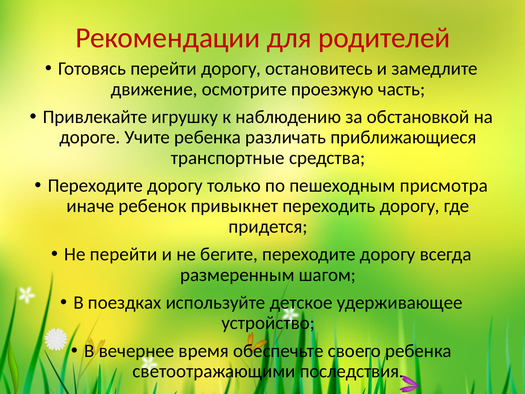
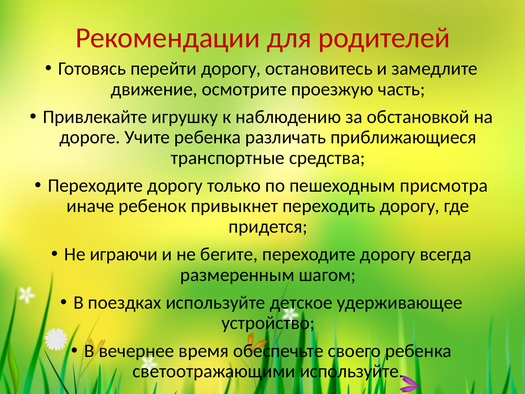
Не перейти: перейти -> играючи
светоотражающими последствия: последствия -> используйте
